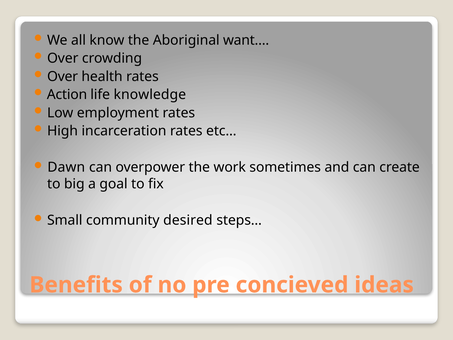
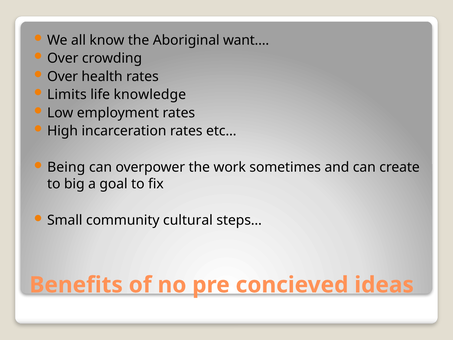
Action: Action -> Limits
Dawn: Dawn -> Being
desired: desired -> cultural
